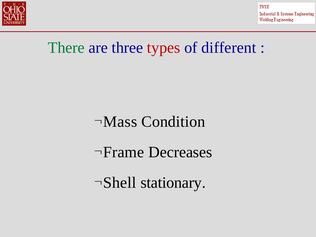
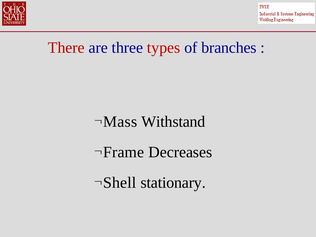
There colour: green -> red
different: different -> branches
Condition: Condition -> Withstand
